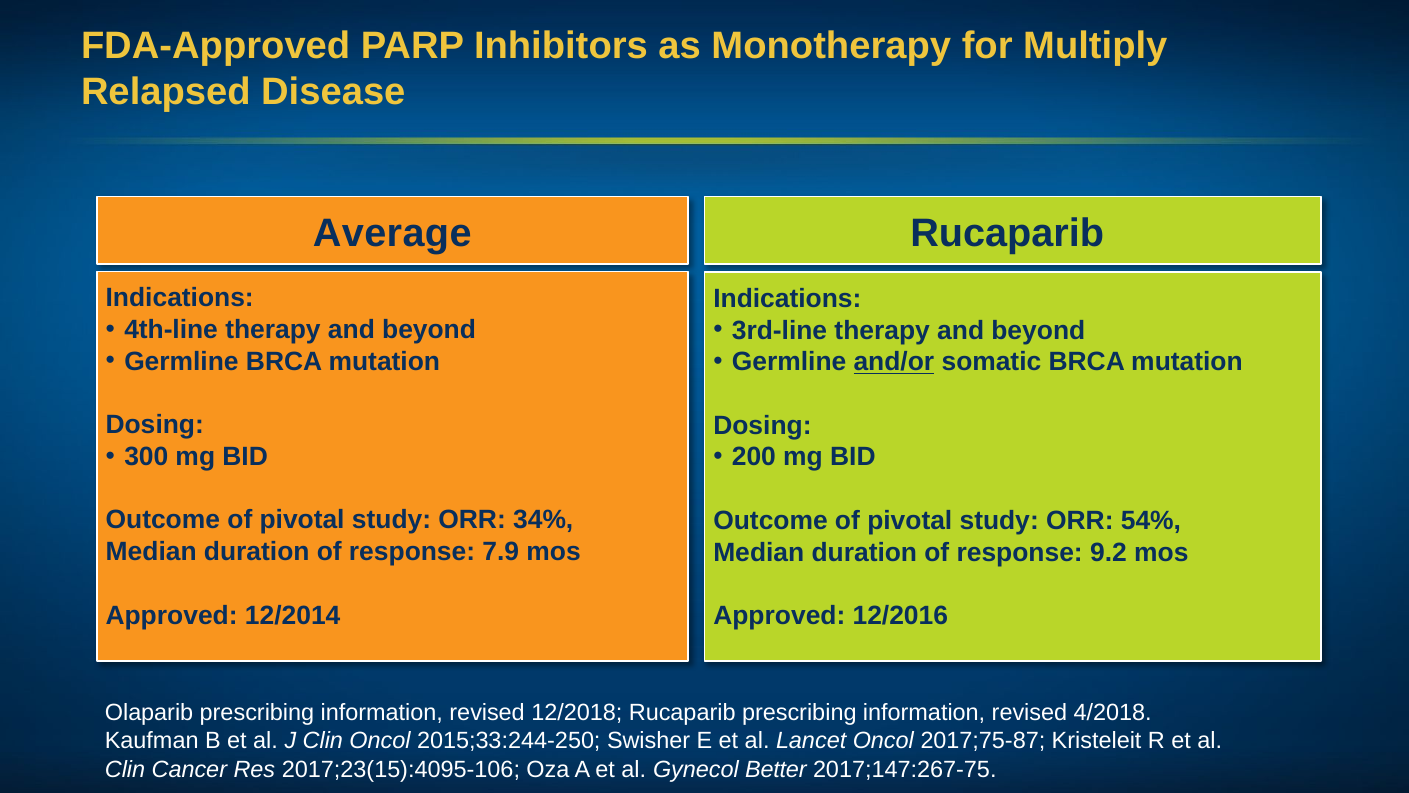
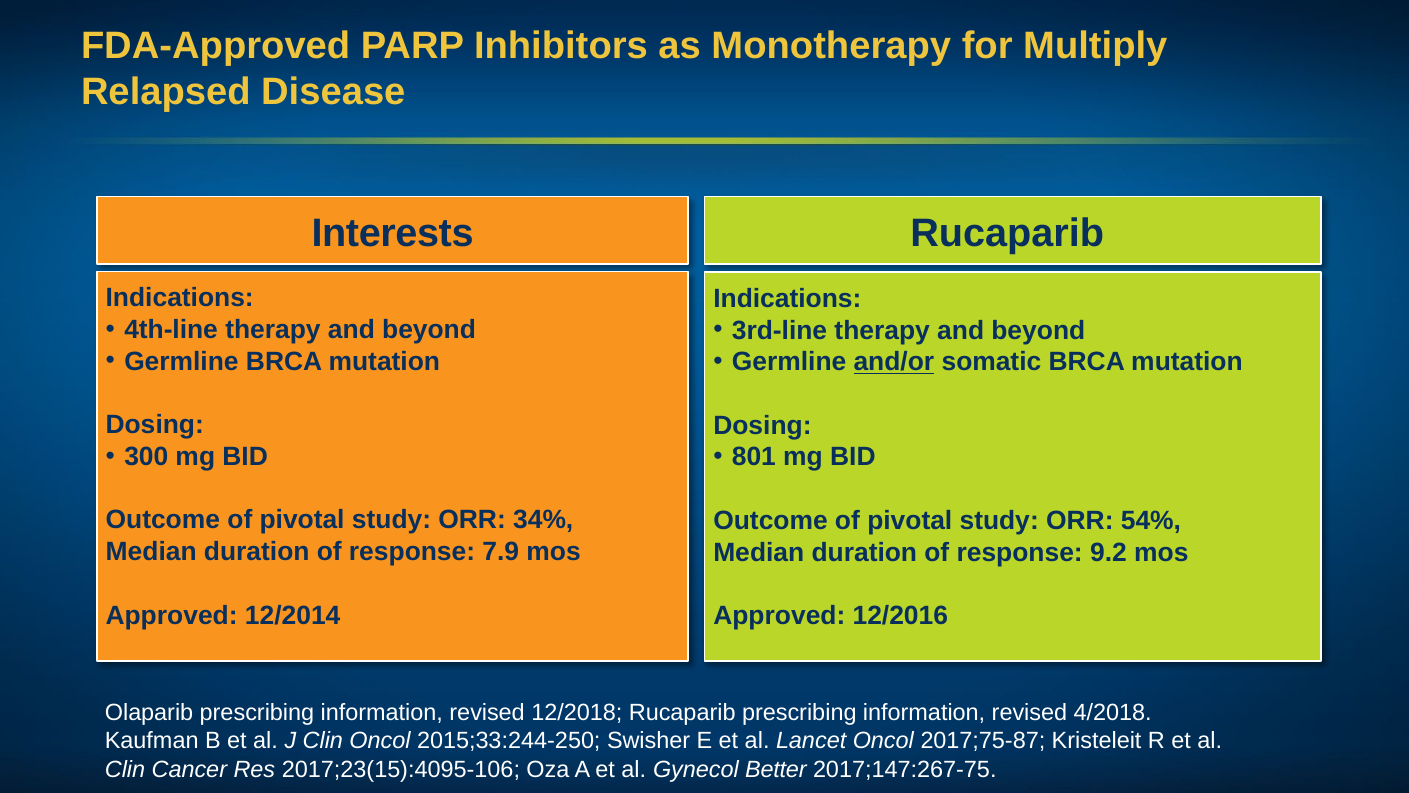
Average: Average -> Interests
200: 200 -> 801
